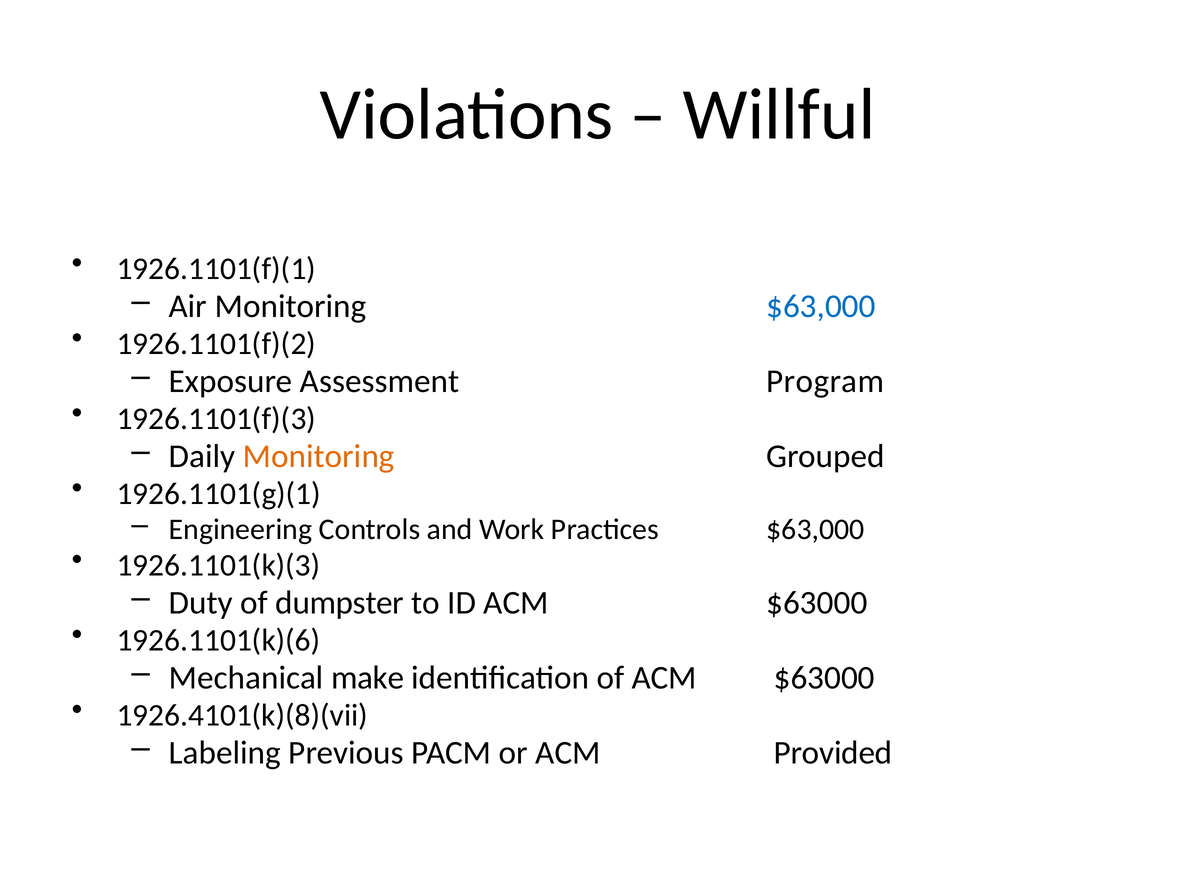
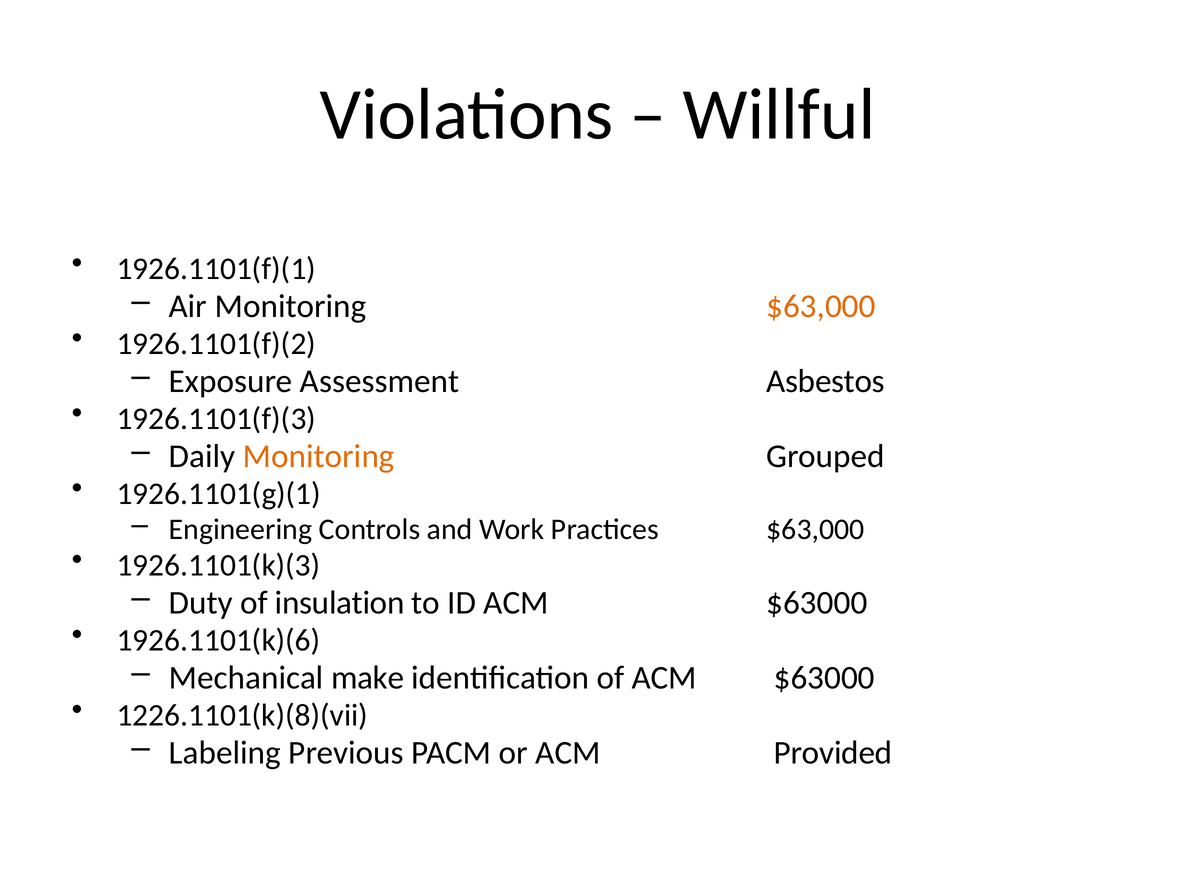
$63,000 at (821, 306) colour: blue -> orange
Program: Program -> Asbestos
dumpster: dumpster -> insulation
1926.4101(k)(8)(vii: 1926.4101(k)(8)(vii -> 1226.1101(k)(8)(vii
